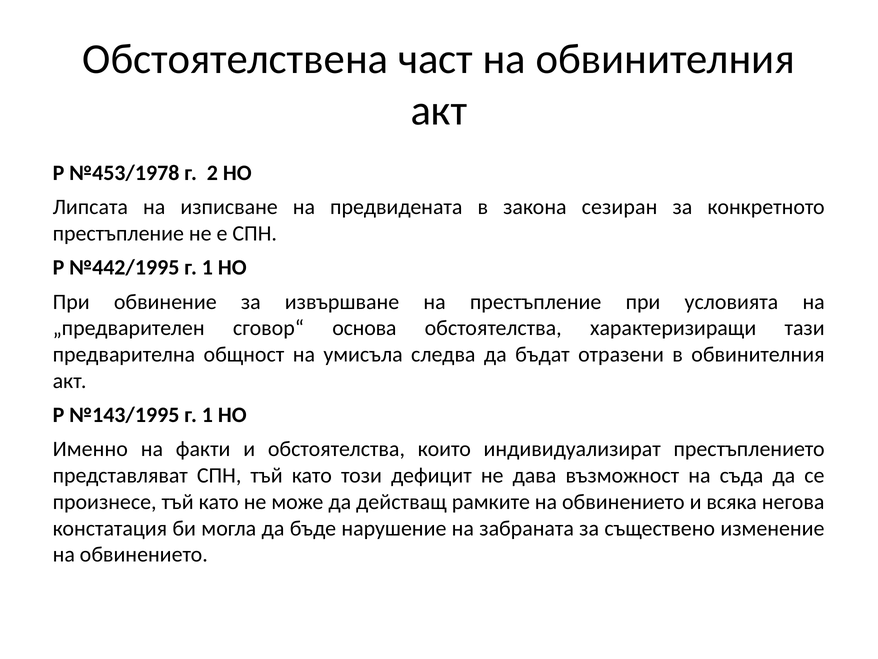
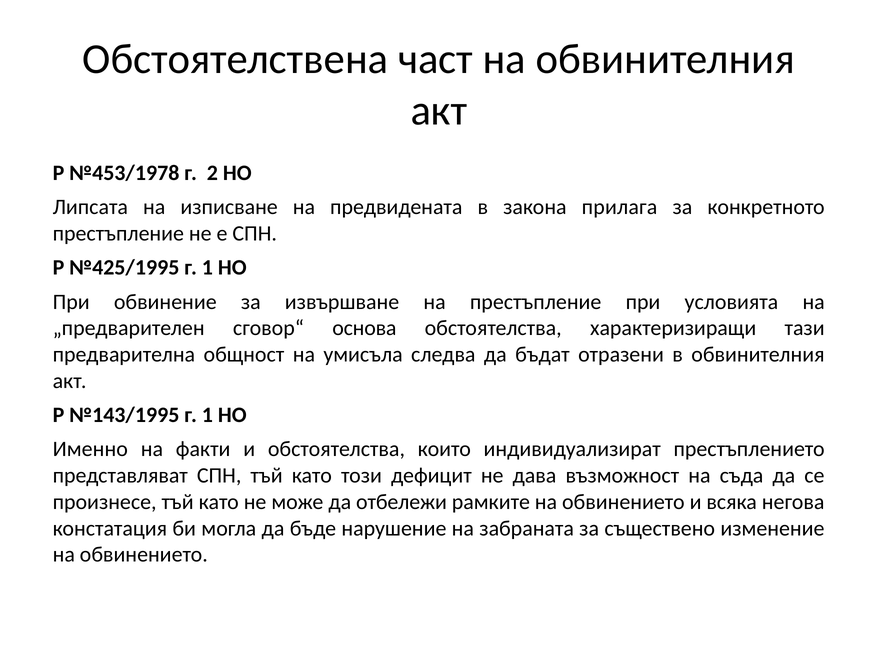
сезиран: сезиран -> прилага
№442/1995: №442/1995 -> №425/1995
действащ: действащ -> отбележи
